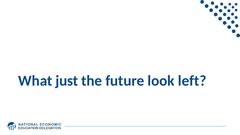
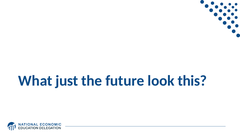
left: left -> this
